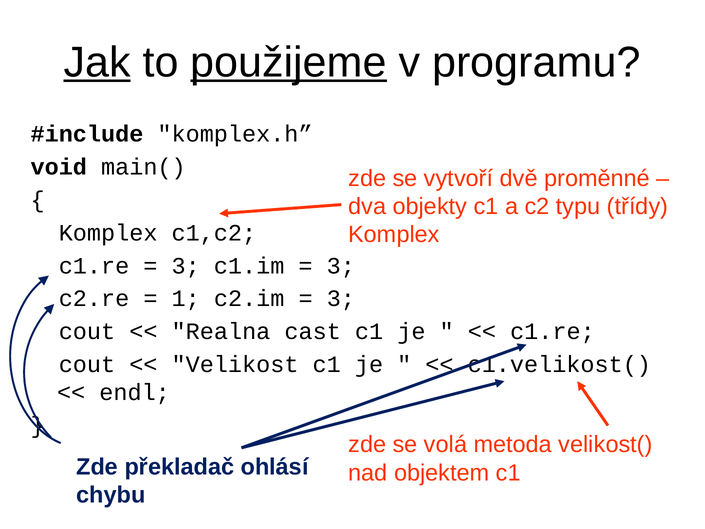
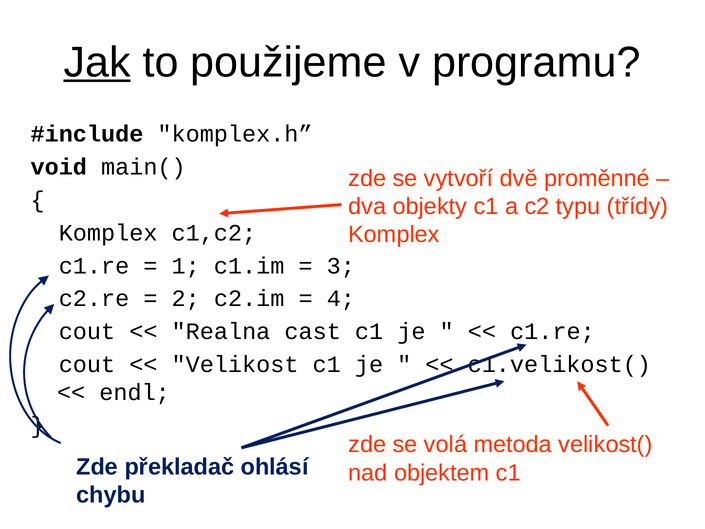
použijeme underline: present -> none
3 at (186, 266): 3 -> 1
1: 1 -> 2
3 at (341, 299): 3 -> 4
